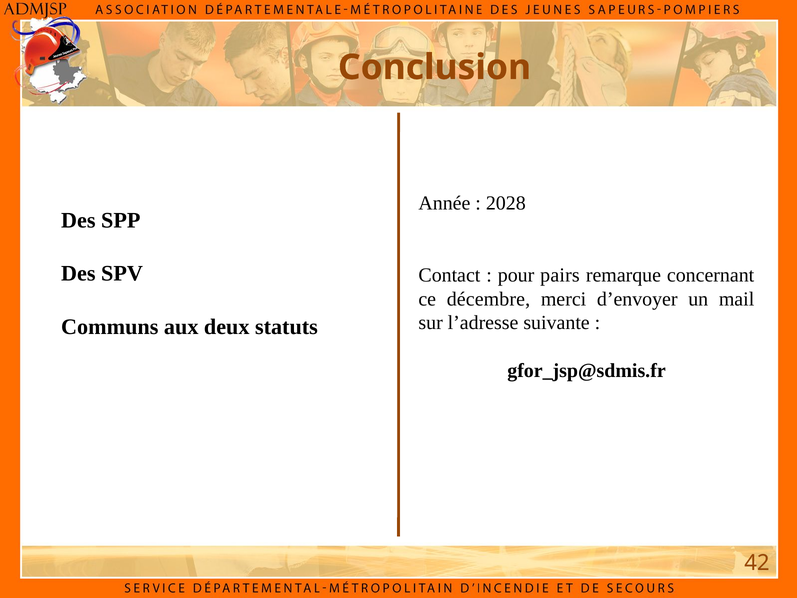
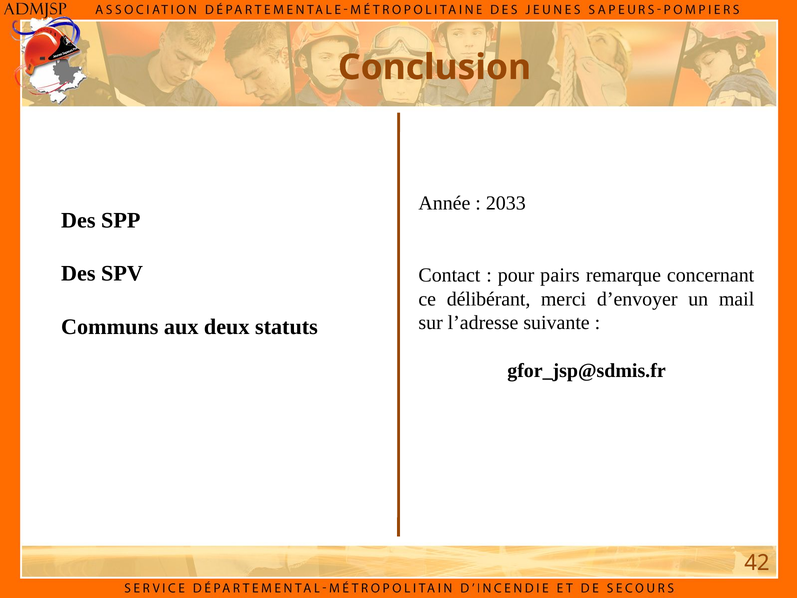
2028: 2028 -> 2033
décembre: décembre -> délibérant
